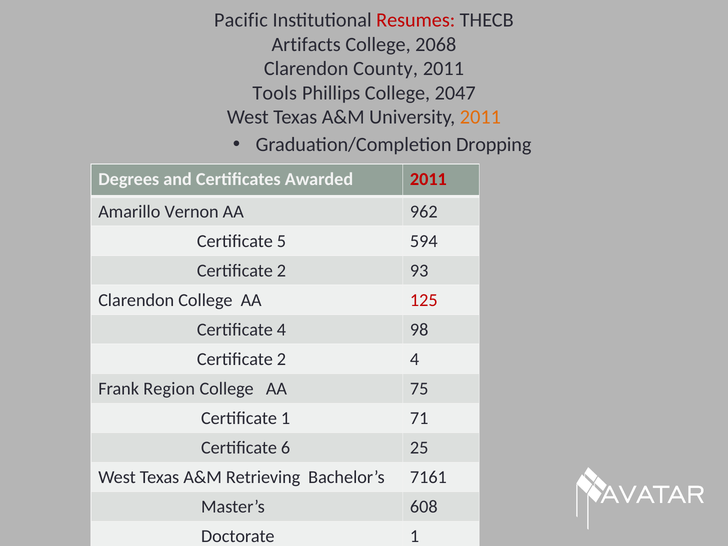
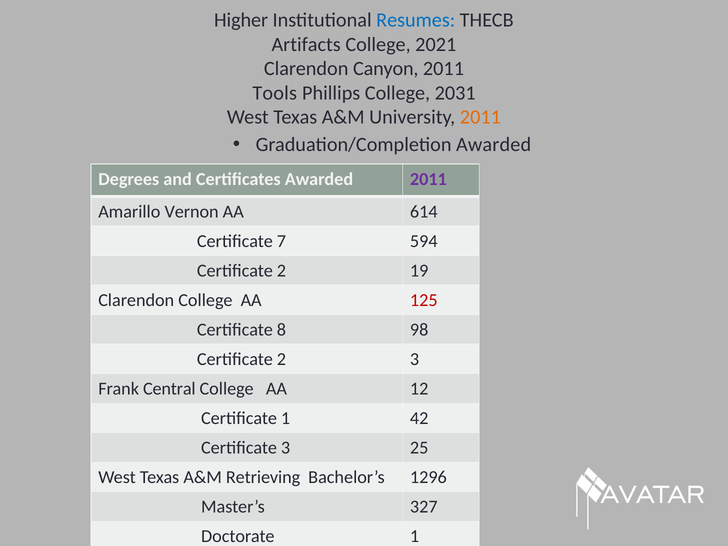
Pacific: Pacific -> Higher
Resumes colour: red -> blue
2068: 2068 -> 2021
County: County -> Canyon
2047: 2047 -> 2031
Graduation/Completion Dropping: Dropping -> Awarded
2011 at (428, 179) colour: red -> purple
962: 962 -> 614
5: 5 -> 7
93: 93 -> 19
Certificate 4: 4 -> 8
2 4: 4 -> 3
Region: Region -> Central
75: 75 -> 12
71: 71 -> 42
Certificate 6: 6 -> 3
7161: 7161 -> 1296
608: 608 -> 327
